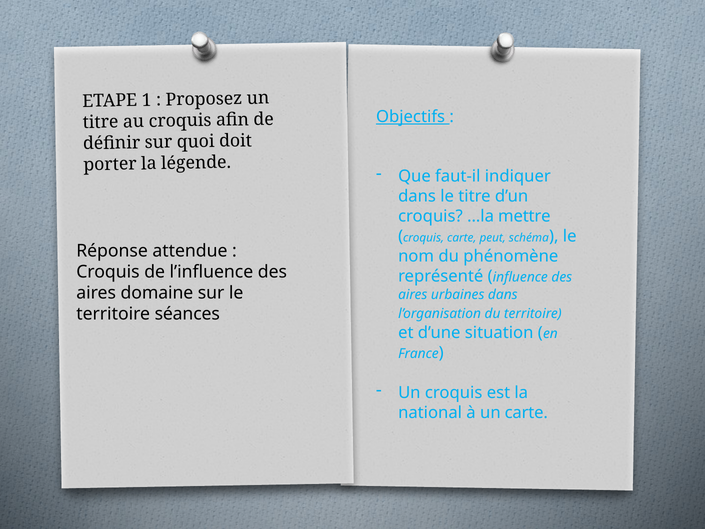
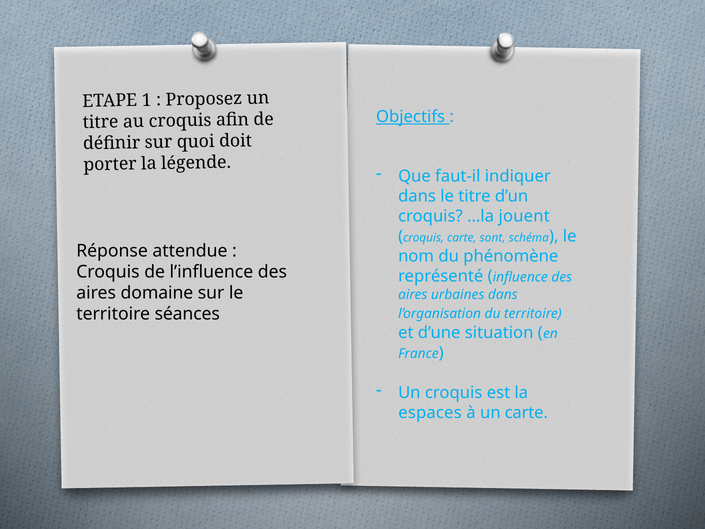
mettre: mettre -> jouent
peut: peut -> sont
national: national -> espaces
